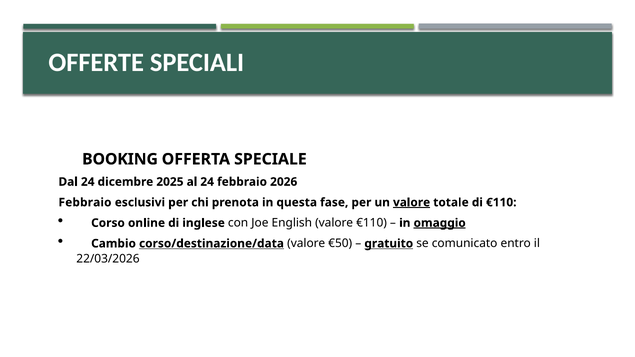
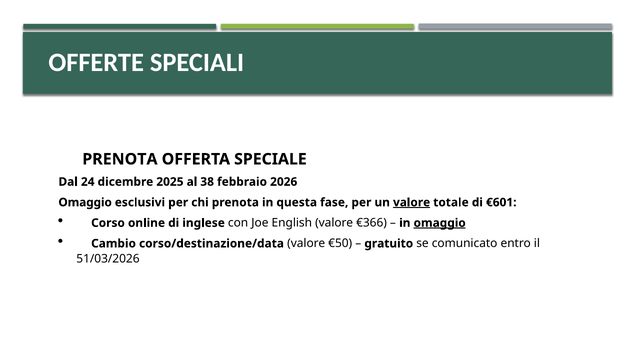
BOOKING at (120, 159): BOOKING -> PRENOTA
al 24: 24 -> 38
Febbraio at (85, 202): Febbraio -> Omaggio
di €110: €110 -> €601
valore €110: €110 -> €366
corso/destinazione/data underline: present -> none
gratuito underline: present -> none
22/03/2026: 22/03/2026 -> 51/03/2026
